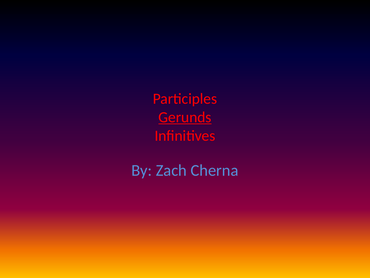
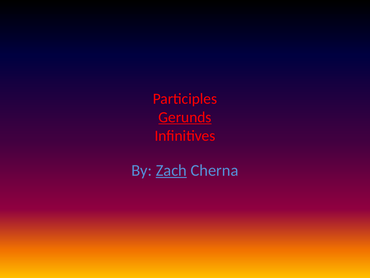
Zach underline: none -> present
